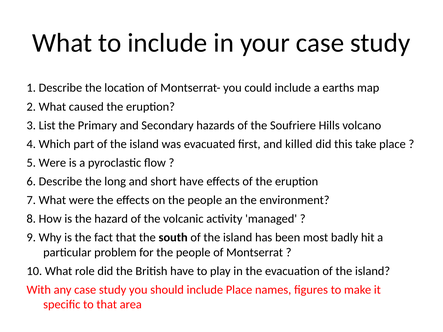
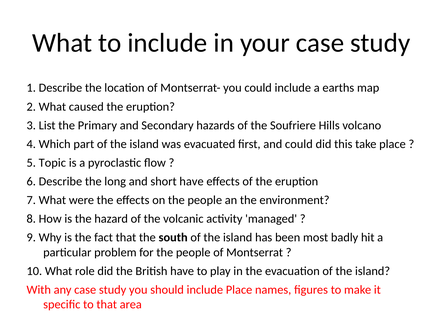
and killed: killed -> could
5 Were: Were -> Topic
